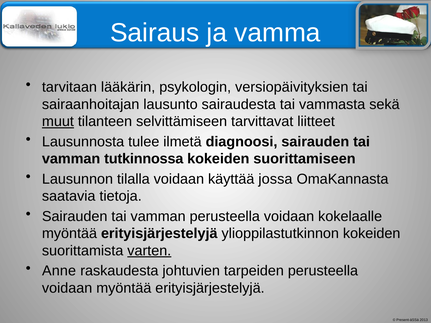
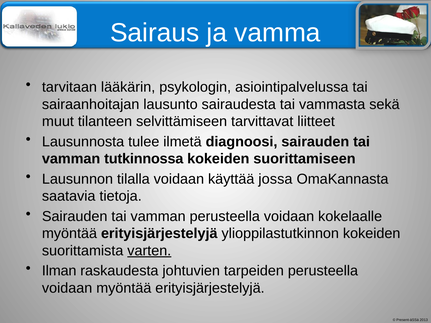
versiopäivityksien: versiopäivityksien -> asiointipalvelussa
muut underline: present -> none
Anne: Anne -> Ilman
